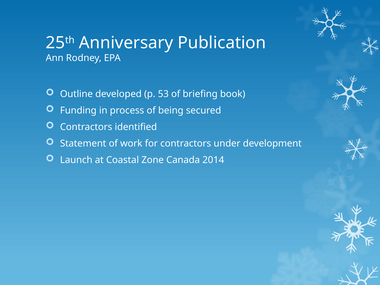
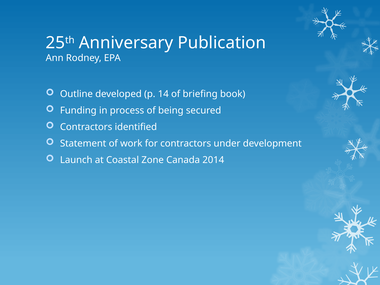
53: 53 -> 14
